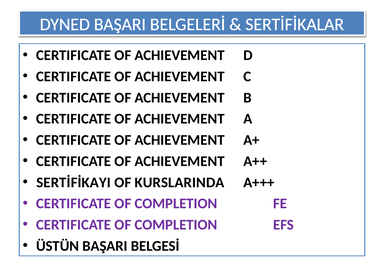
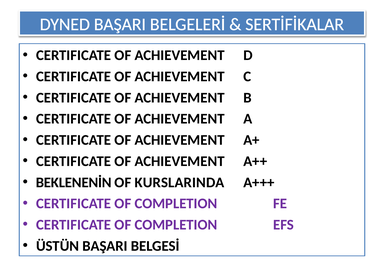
SERTİFİKAYI: SERTİFİKAYI -> BEKLENENİN
